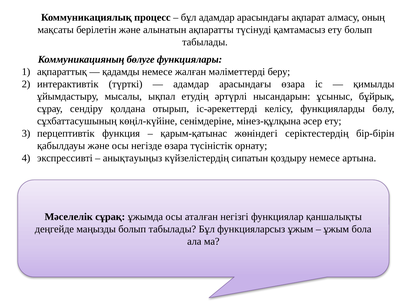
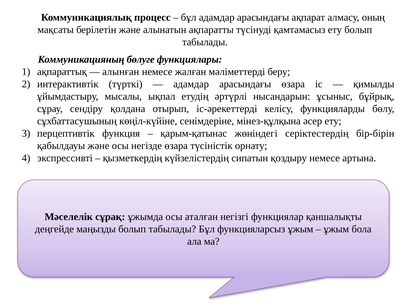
қадамды: қадамды -> алынған
анықтауыңыз: анықтауыңыз -> қызметкердің
